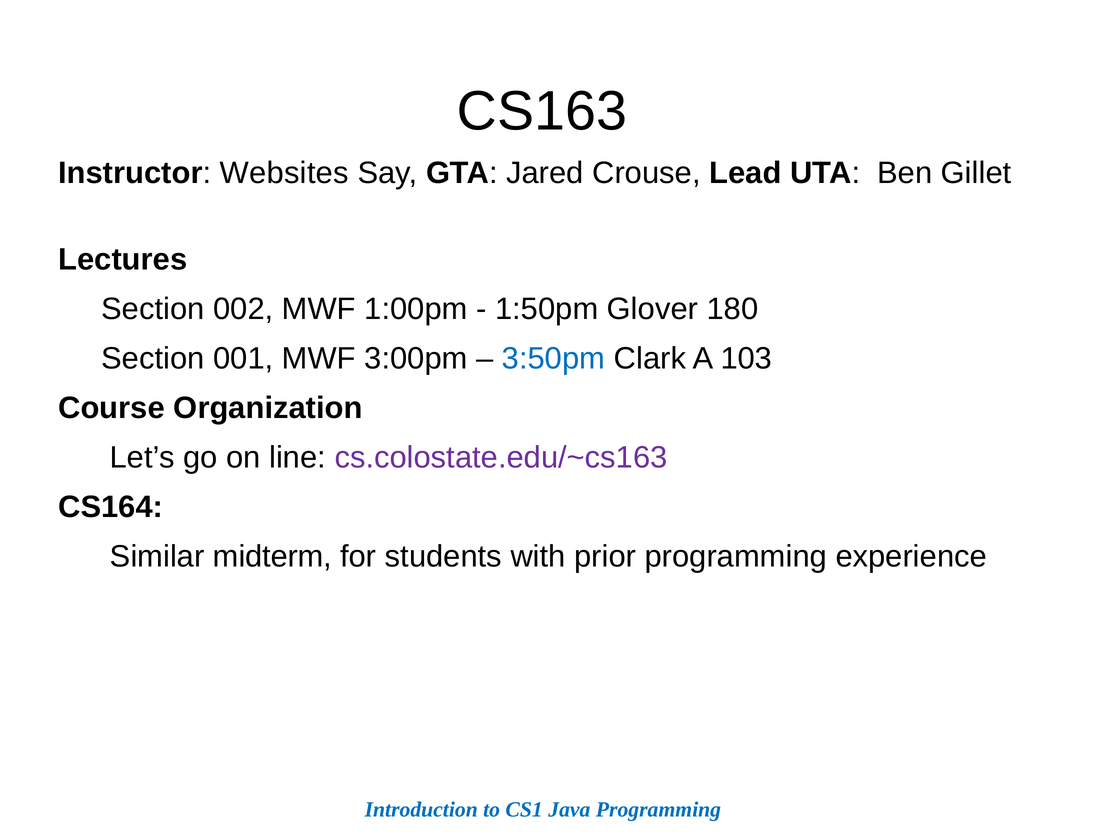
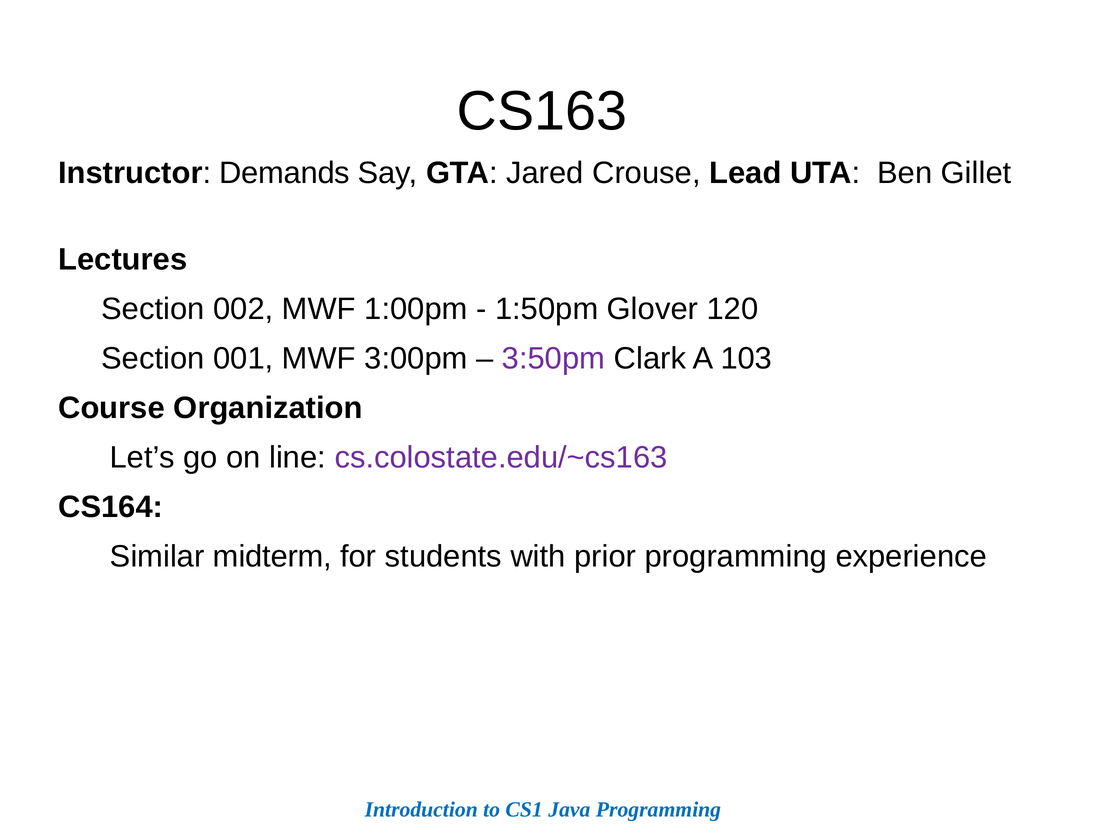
Websites: Websites -> Demands
180: 180 -> 120
3:50pm colour: blue -> purple
